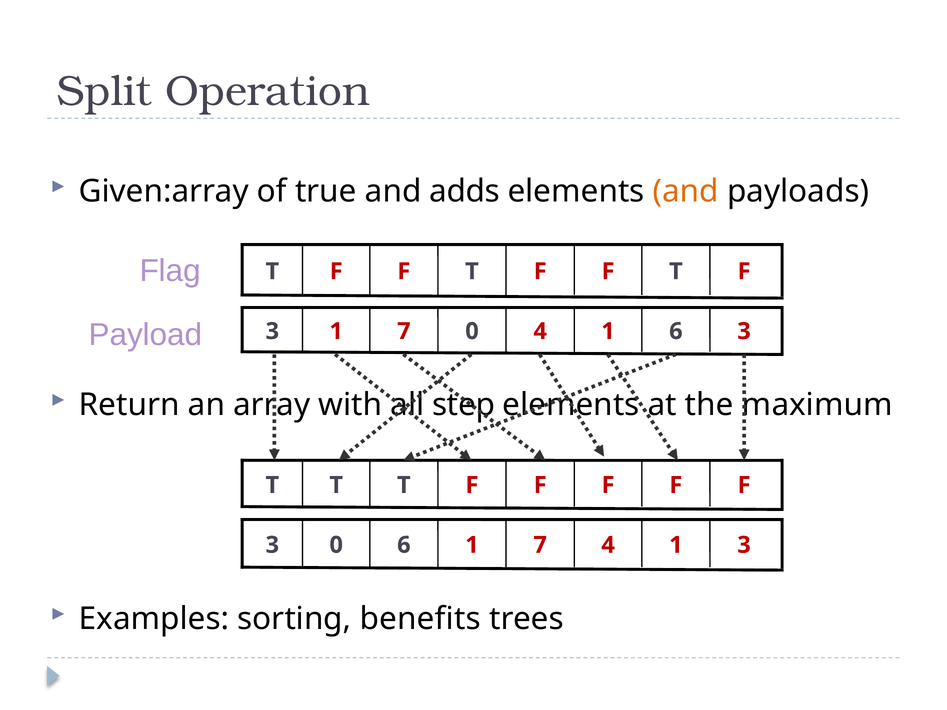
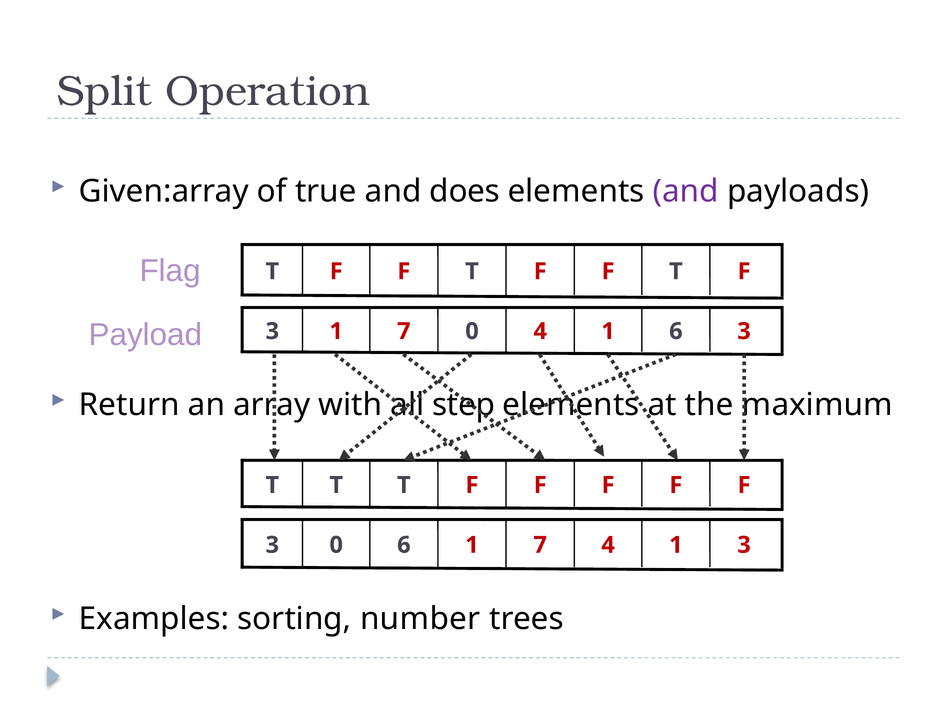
adds: adds -> does
and at (686, 192) colour: orange -> purple
benefits: benefits -> number
